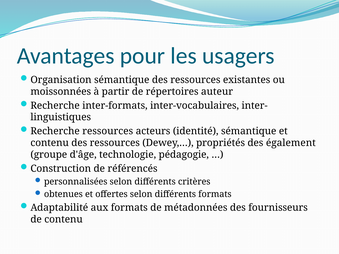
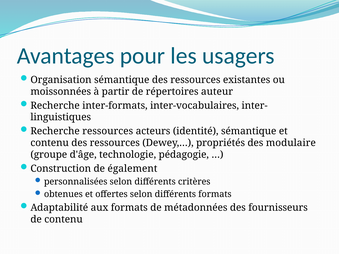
également: également -> modulaire
référencés: référencés -> également
